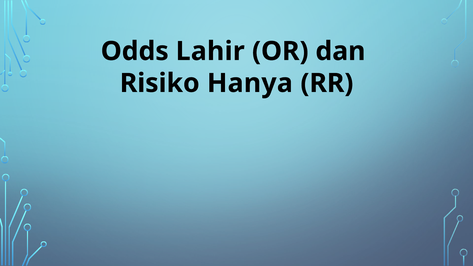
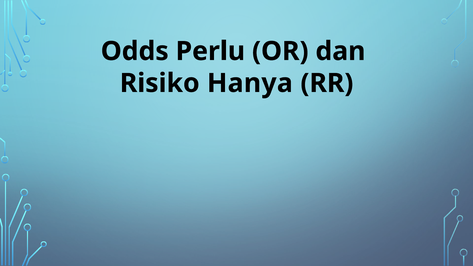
Lahir: Lahir -> Perlu
